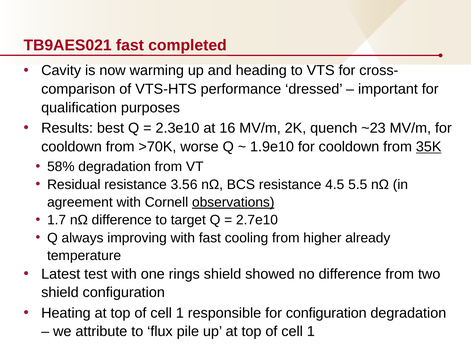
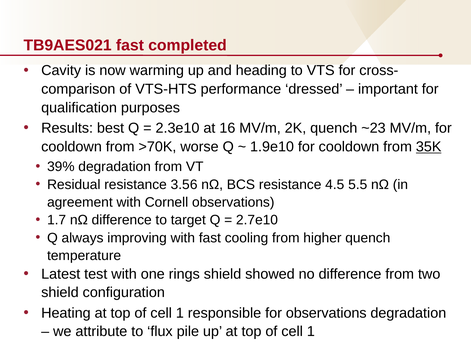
58%: 58% -> 39%
observations at (233, 202) underline: present -> none
higher already: already -> quench
for configuration: configuration -> observations
